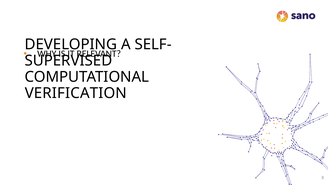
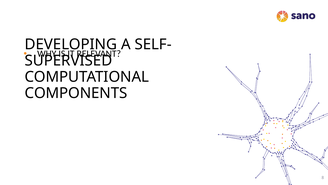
VERIFICATION: VERIFICATION -> COMPONENTS
